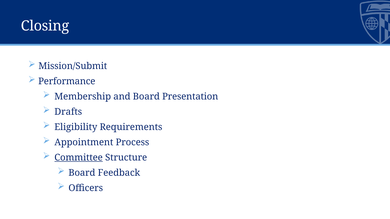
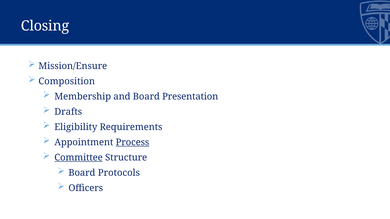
Mission/Submit: Mission/Submit -> Mission/Ensure
Performance: Performance -> Composition
Process underline: none -> present
Feedback: Feedback -> Protocols
